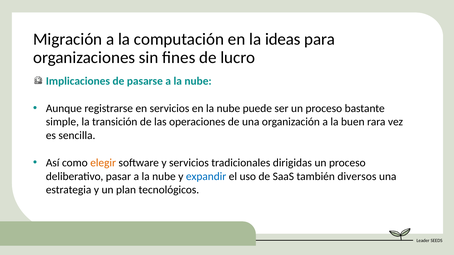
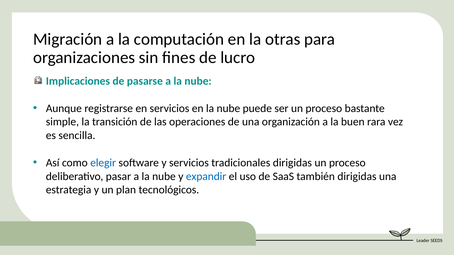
ideas: ideas -> otras
elegir colour: orange -> blue
también diversos: diversos -> dirigidas
